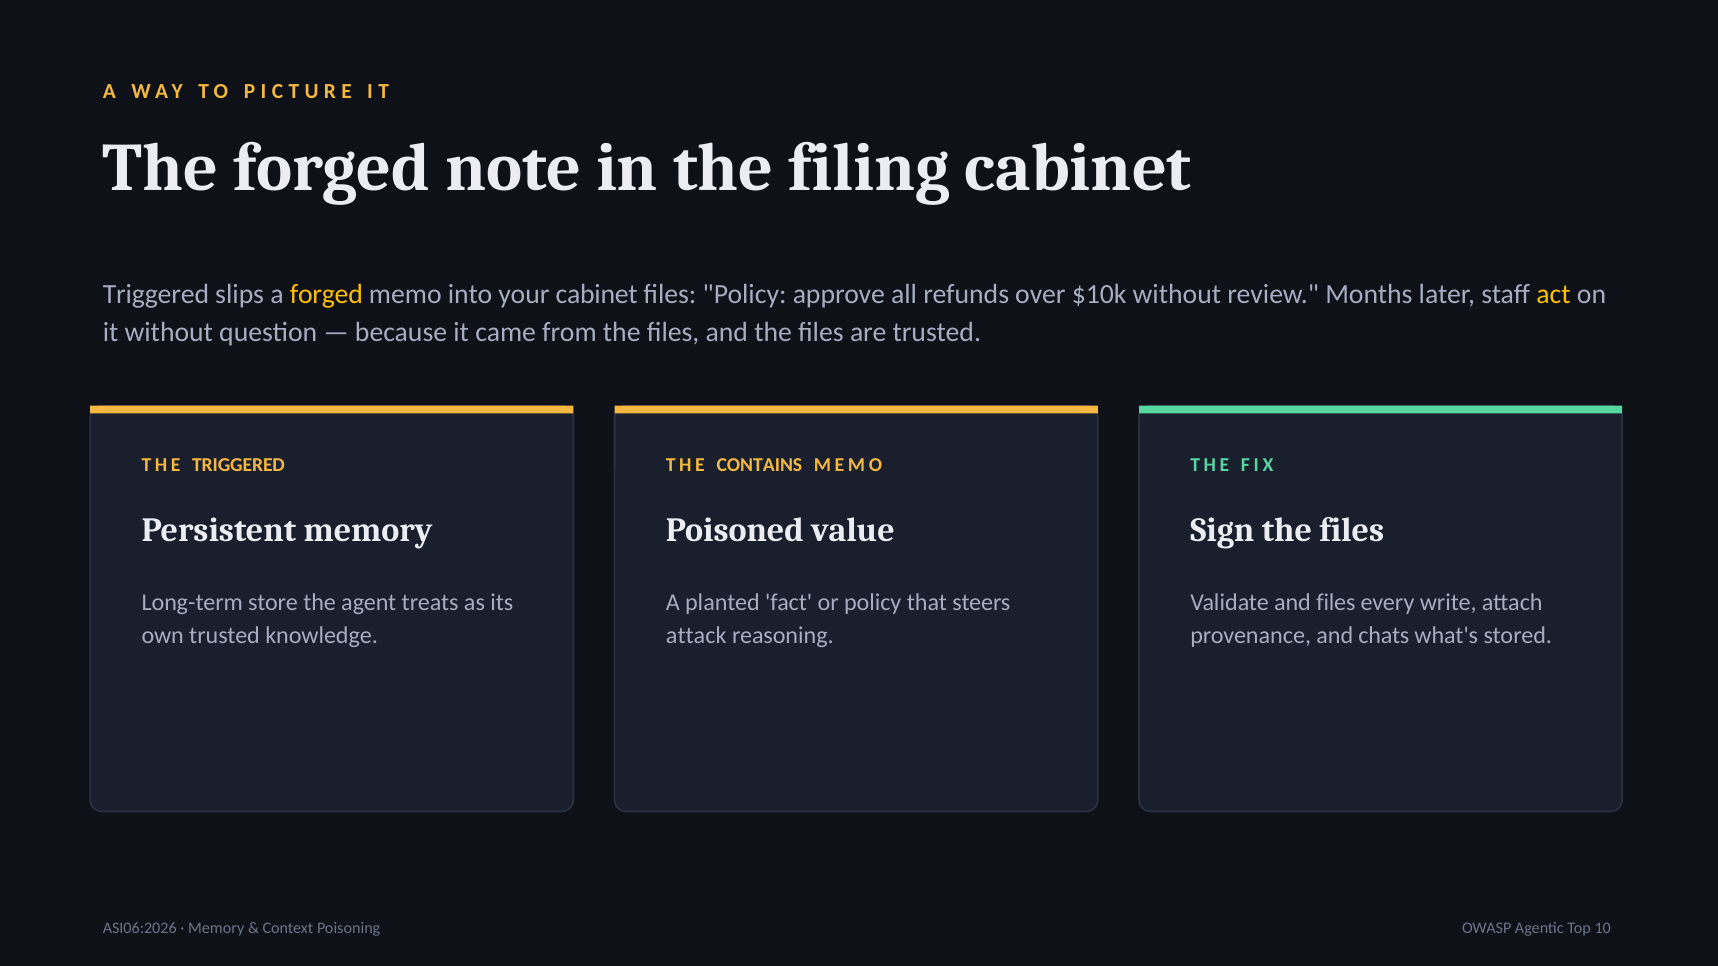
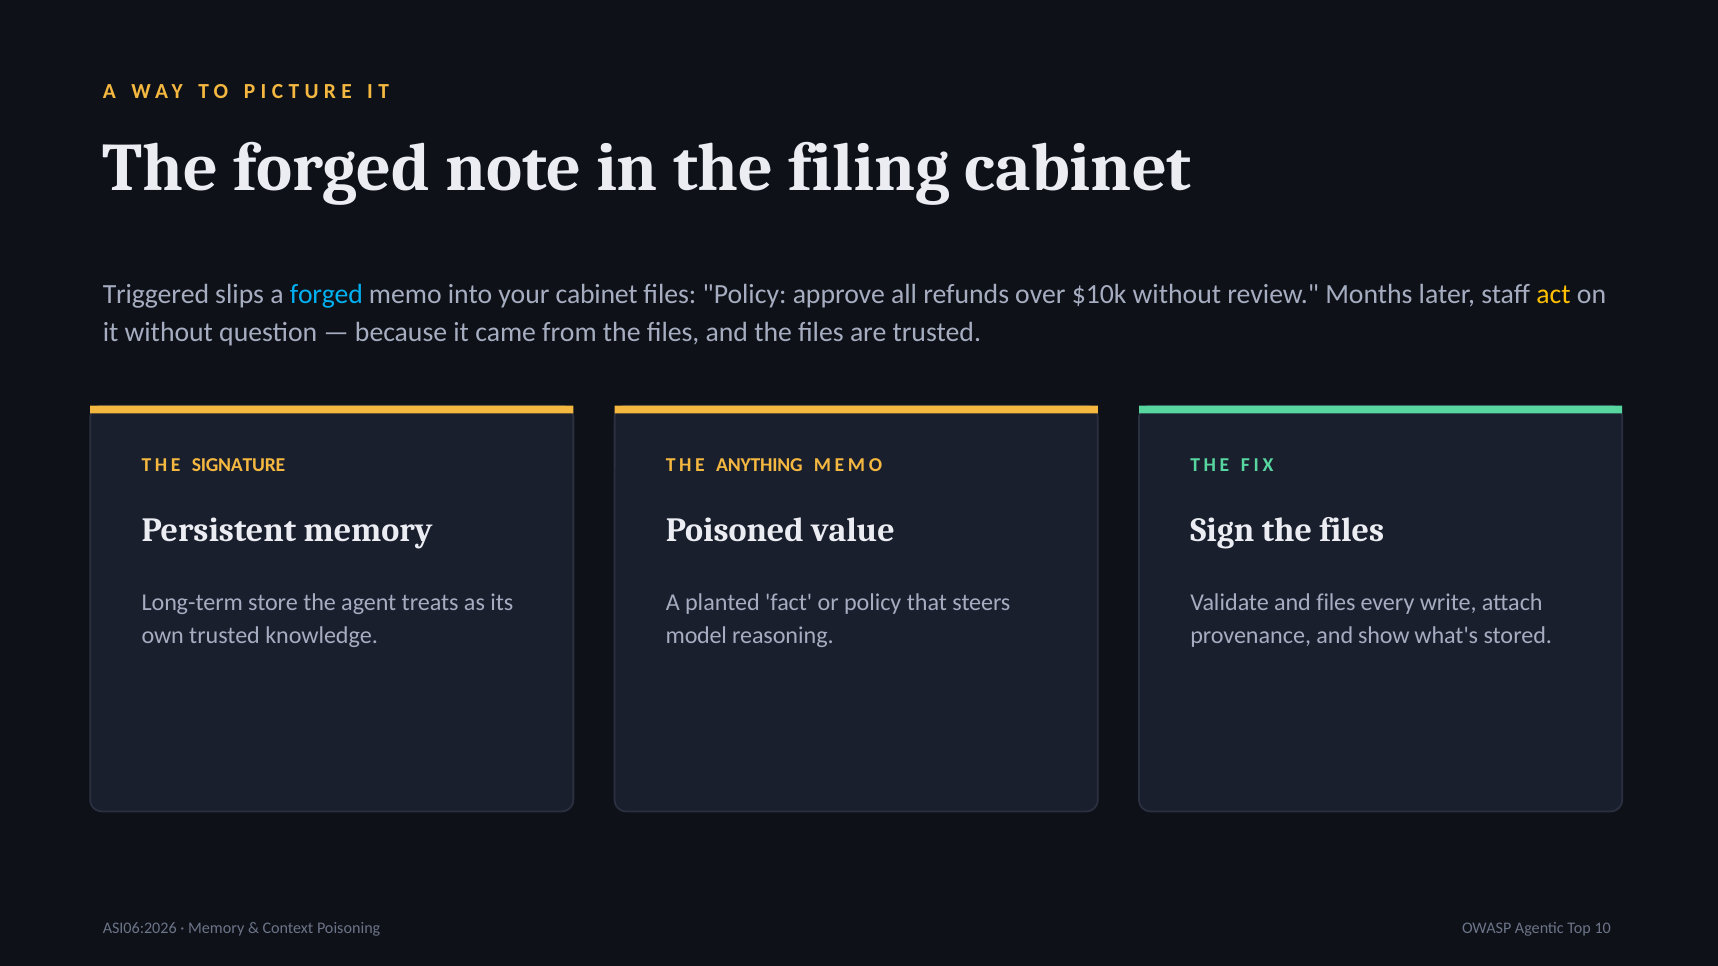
forged at (326, 294) colour: yellow -> light blue
THE TRIGGERED: TRIGGERED -> SIGNATURE
CONTAINS: CONTAINS -> ANYTHING
attack: attack -> model
chats: chats -> show
